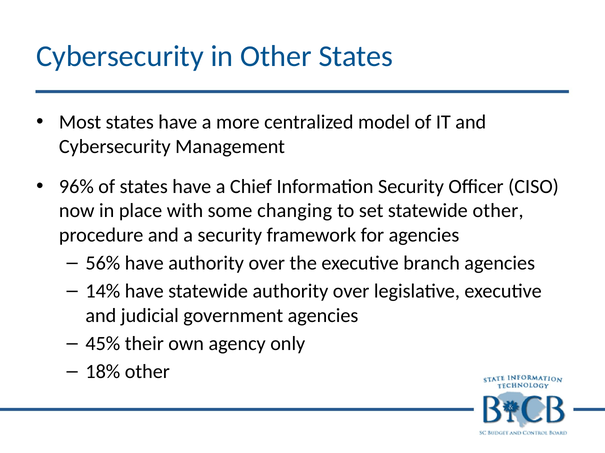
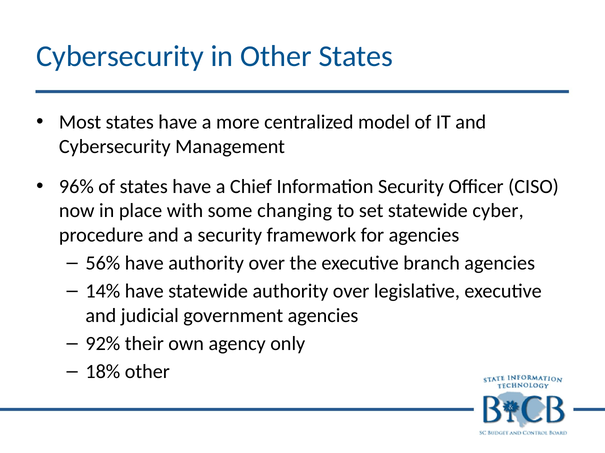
statewide other: other -> cyber
45%: 45% -> 92%
